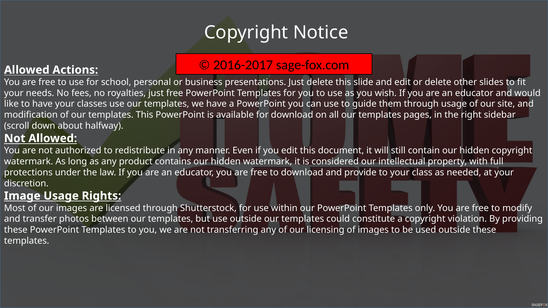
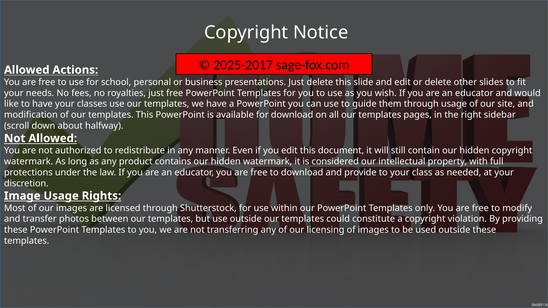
2016-2017: 2016-2017 -> 2025-2017
